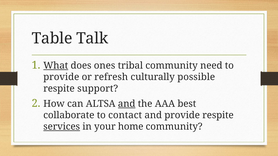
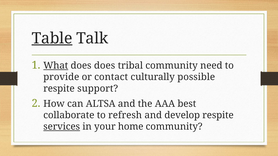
Table underline: none -> present
does ones: ones -> does
refresh: refresh -> contact
and at (127, 104) underline: present -> none
contact: contact -> refresh
and provide: provide -> develop
